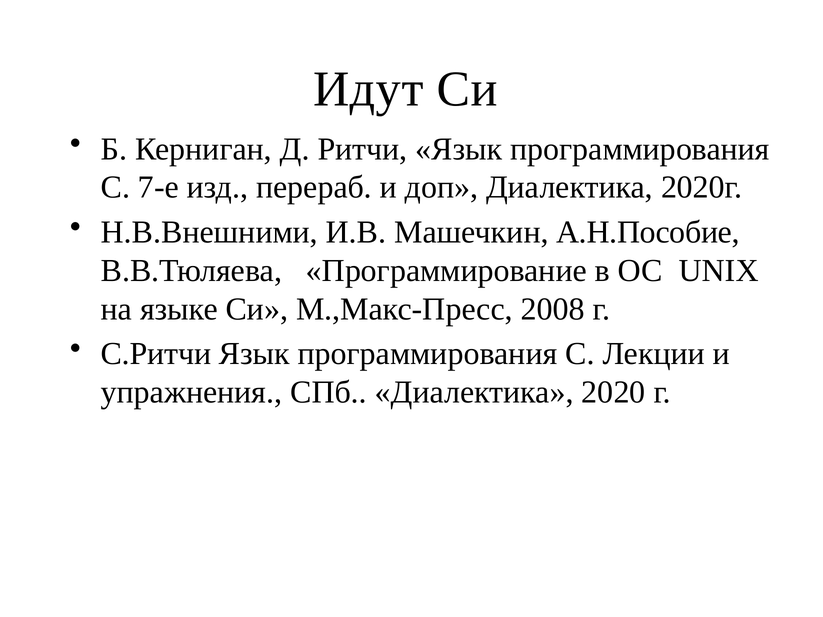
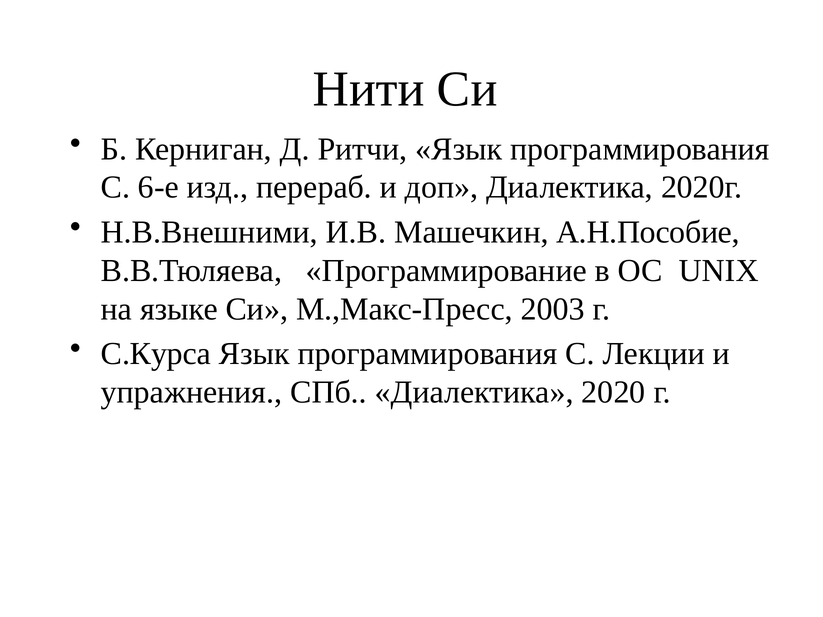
Идут: Идут -> Нити
7-е: 7-е -> 6-е
2008: 2008 -> 2003
С.Ритчи: С.Ритчи -> С.Курса
